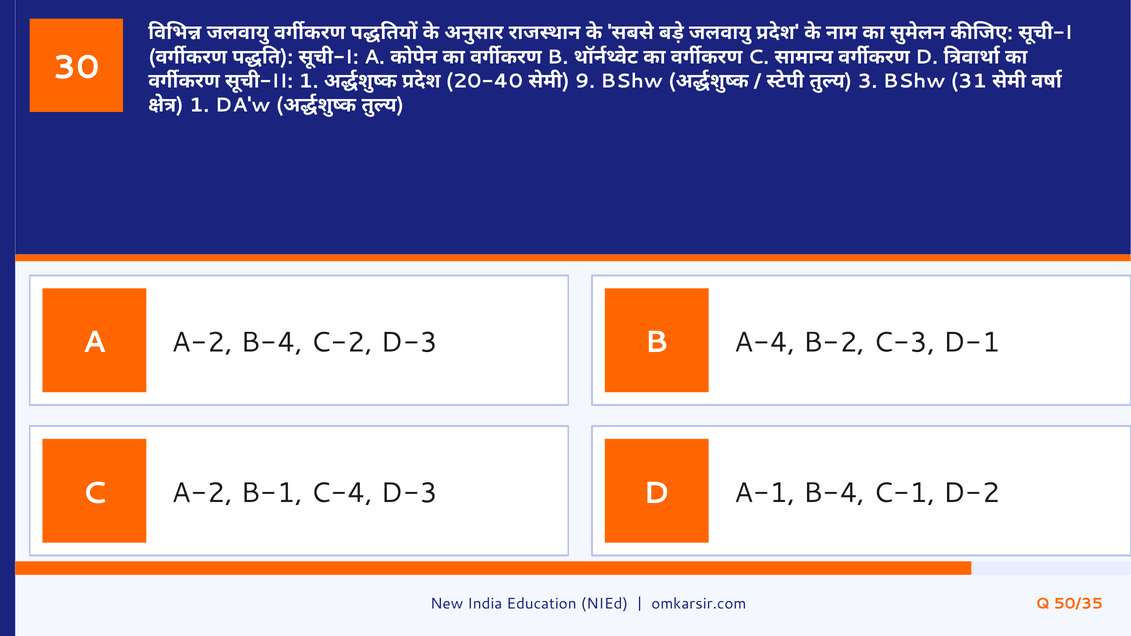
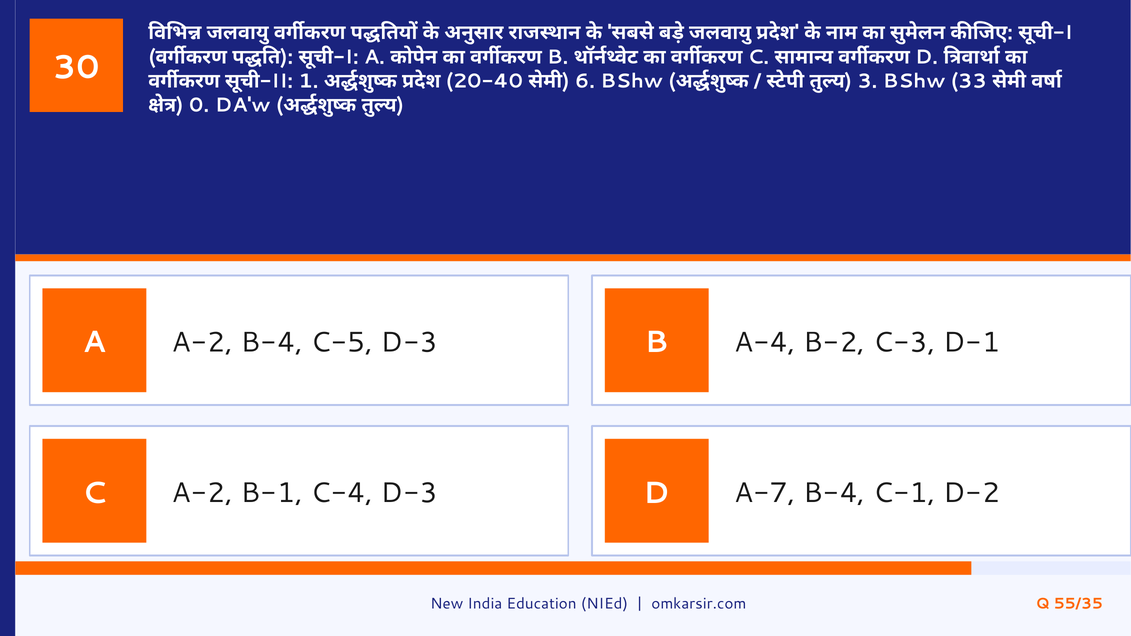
9: 9 -> 6
31: 31 -> 33
1 at (199, 105): 1 -> 0
C-2: C-2 -> C-5
A-1: A-1 -> A-7
50/35: 50/35 -> 55/35
